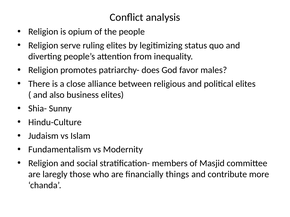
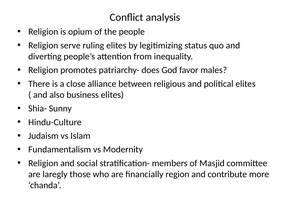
things: things -> region
